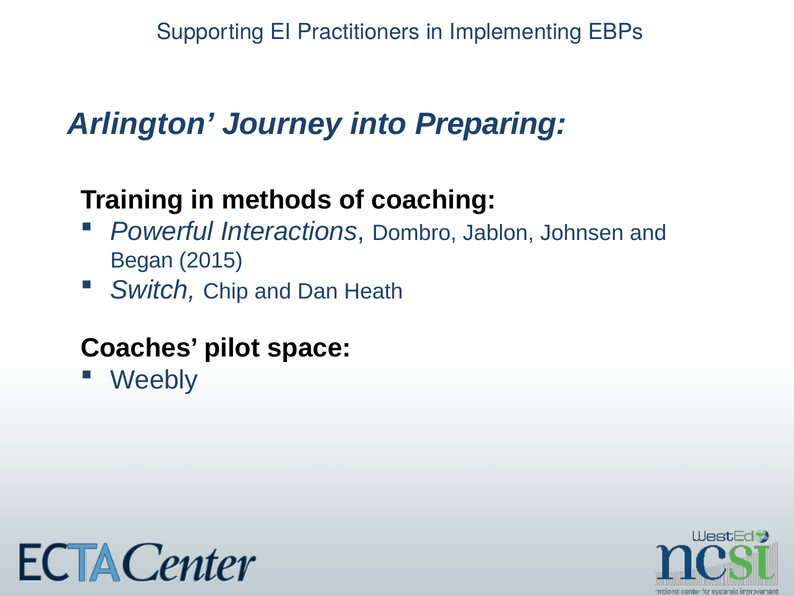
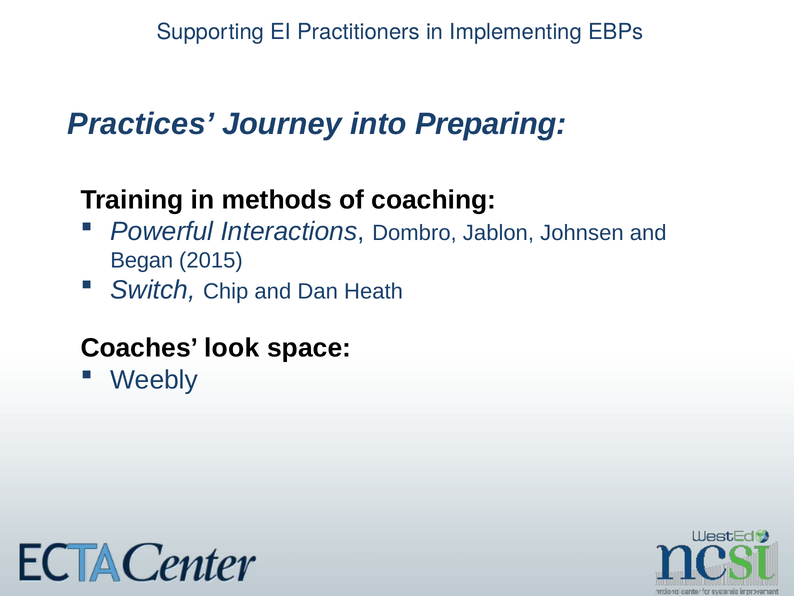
Arlington: Arlington -> Practices
pilot: pilot -> look
